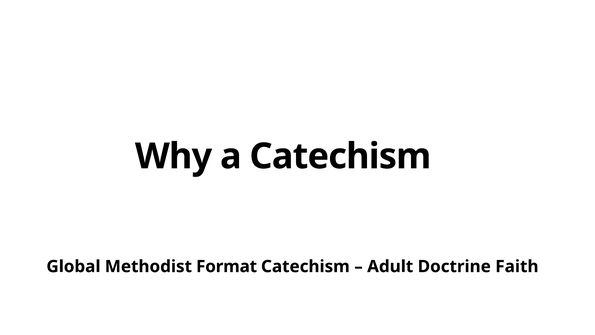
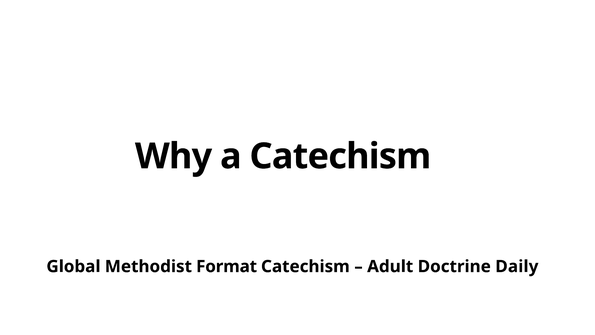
Faith: Faith -> Daily
